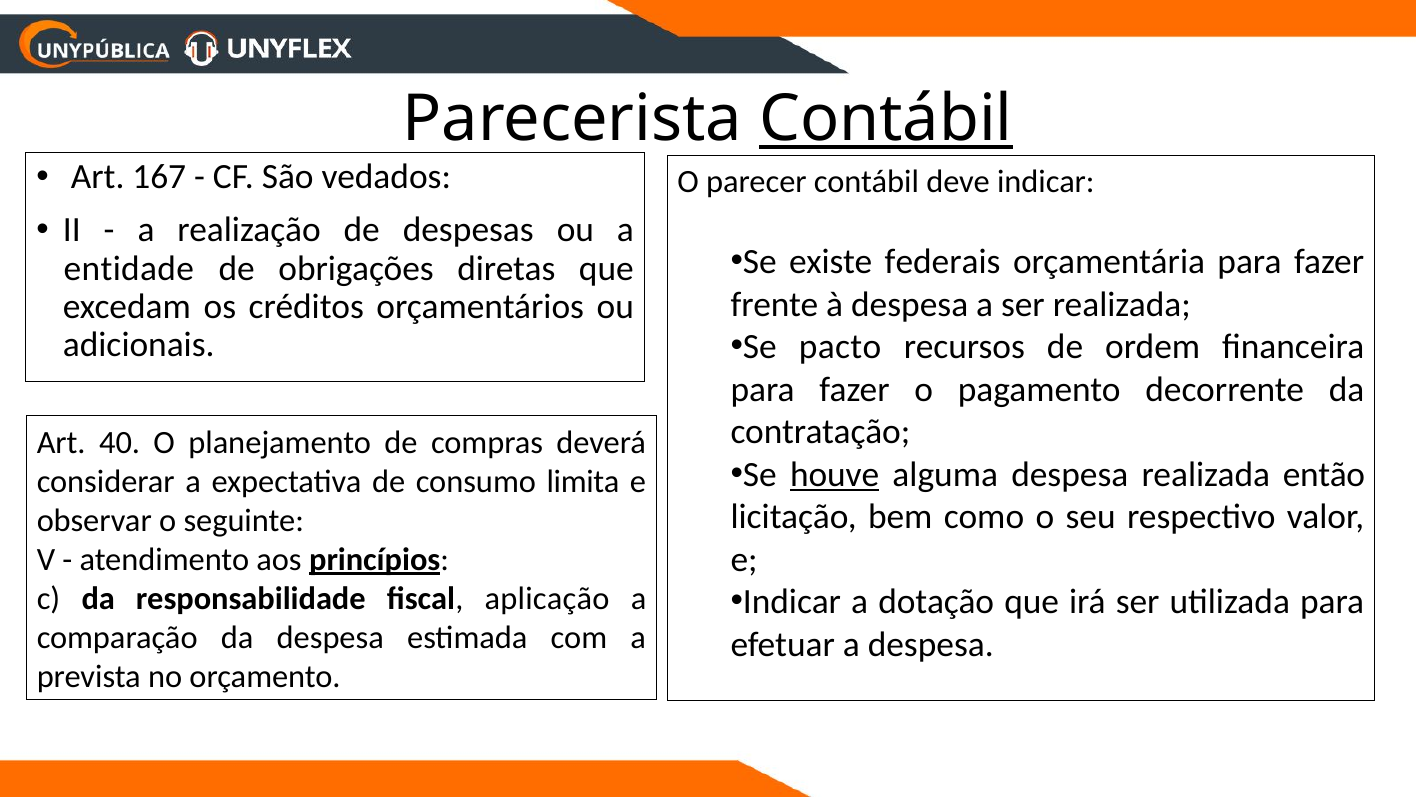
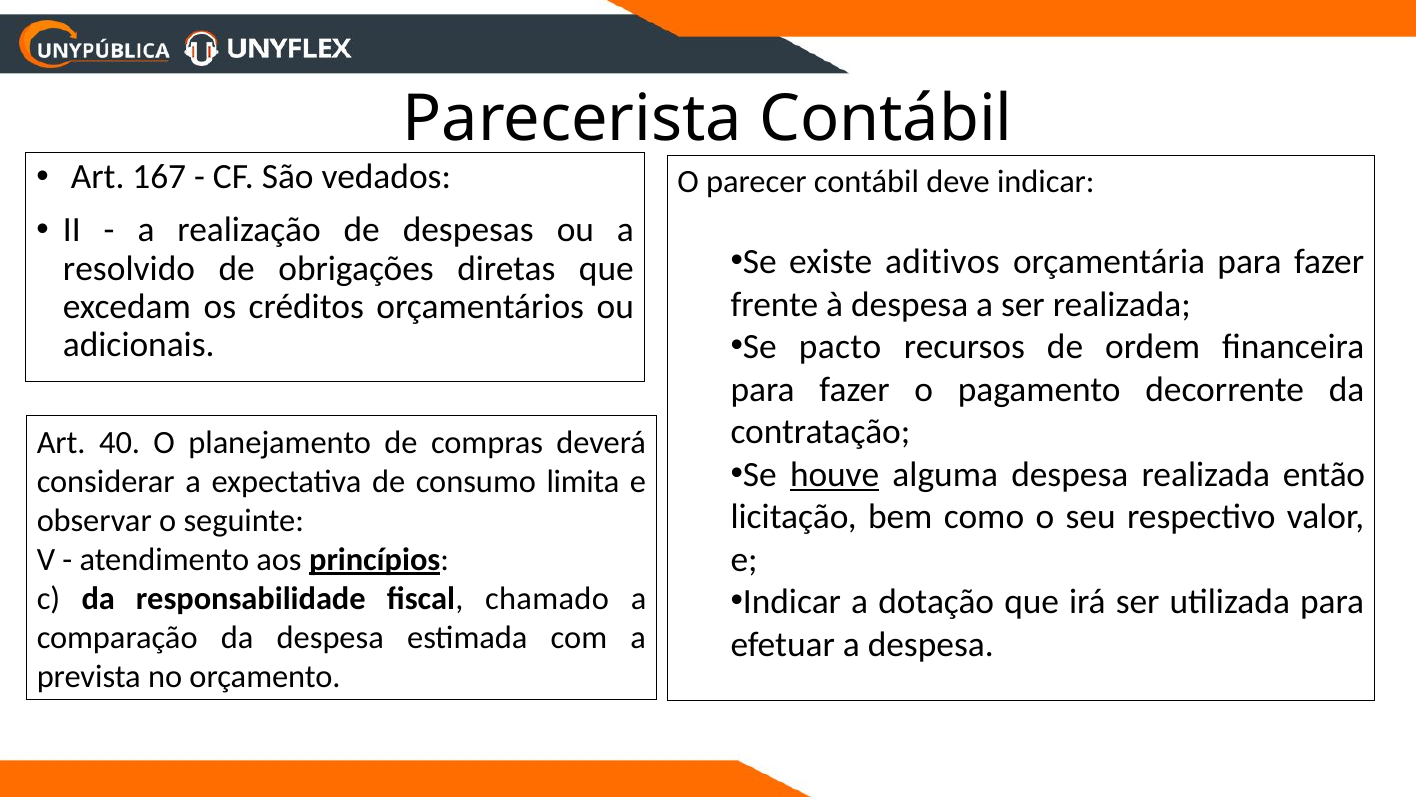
Contábil at (886, 119) underline: present -> none
federais: federais -> aditivos
entidade: entidade -> resolvido
aplicação: aplicação -> chamado
